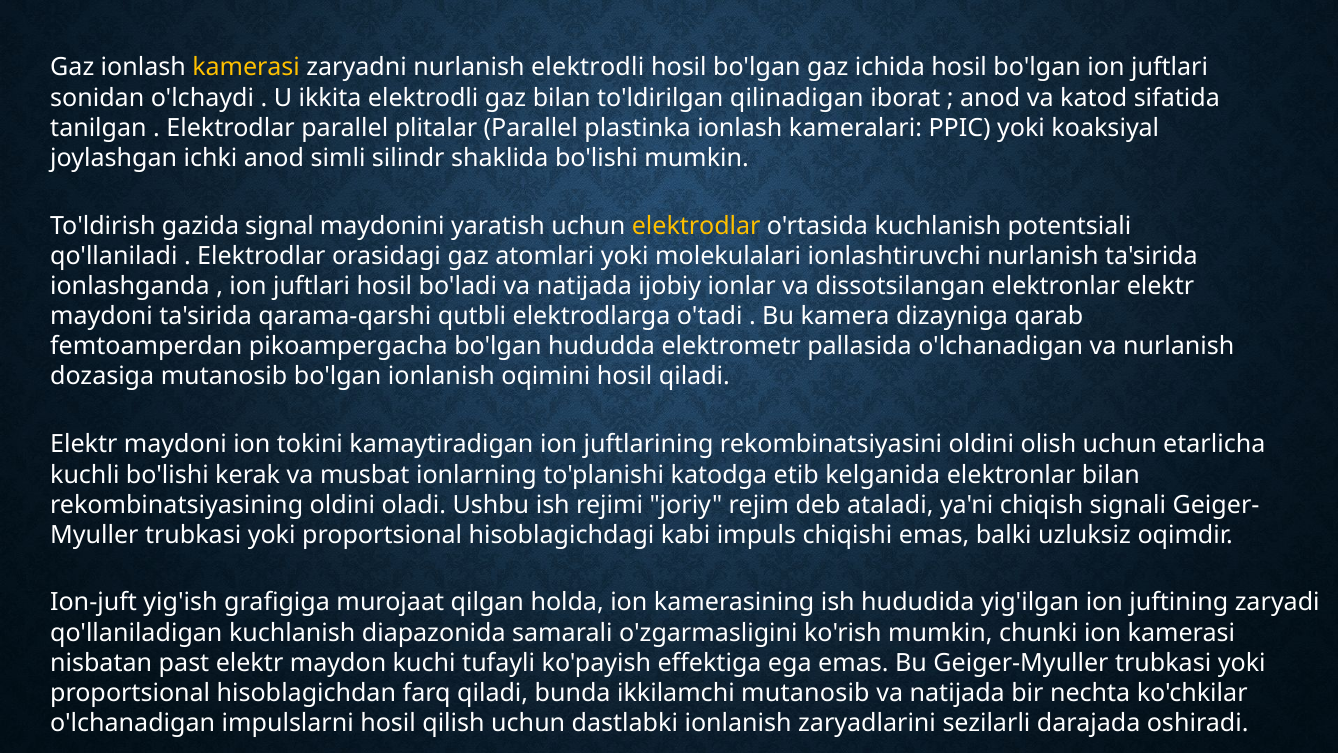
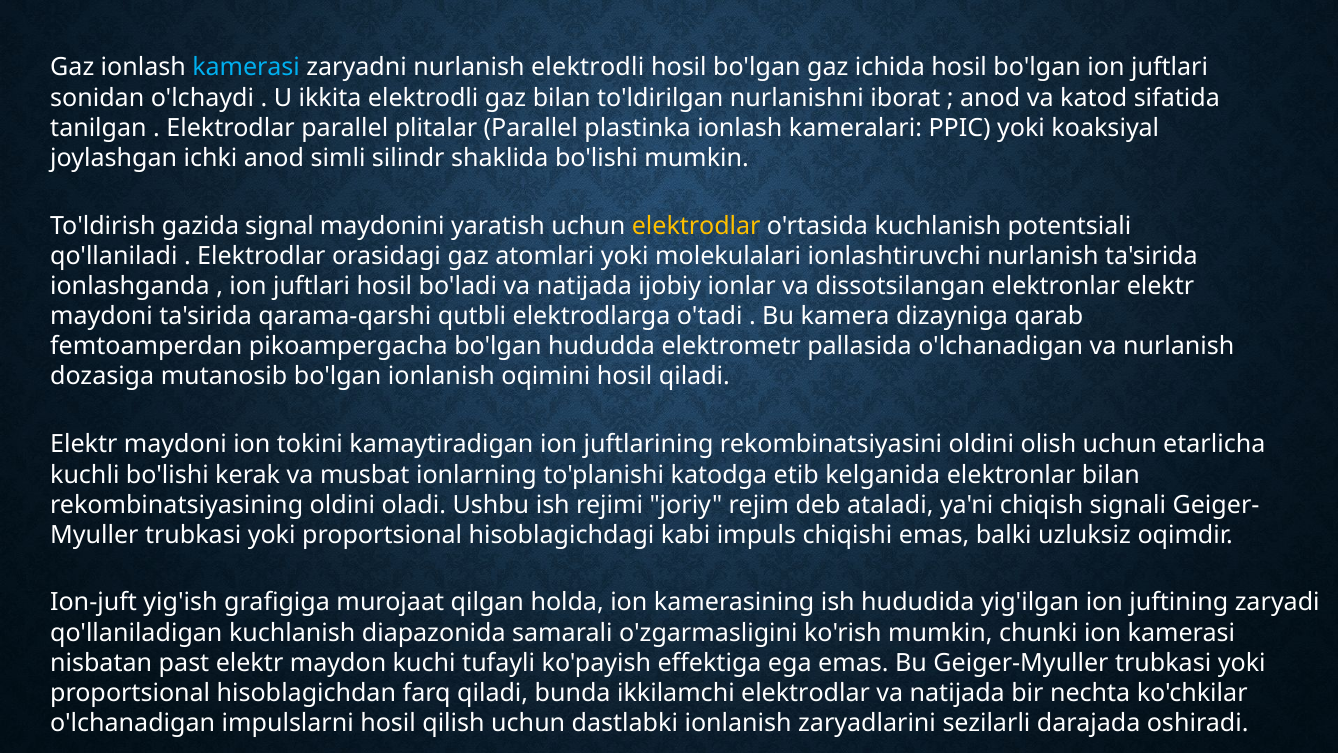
kamerasi at (246, 68) colour: yellow -> light blue
qilinadigan: qilinadigan -> nurlanishni
ikkilamchi mutanosib: mutanosib -> elektrodlar
